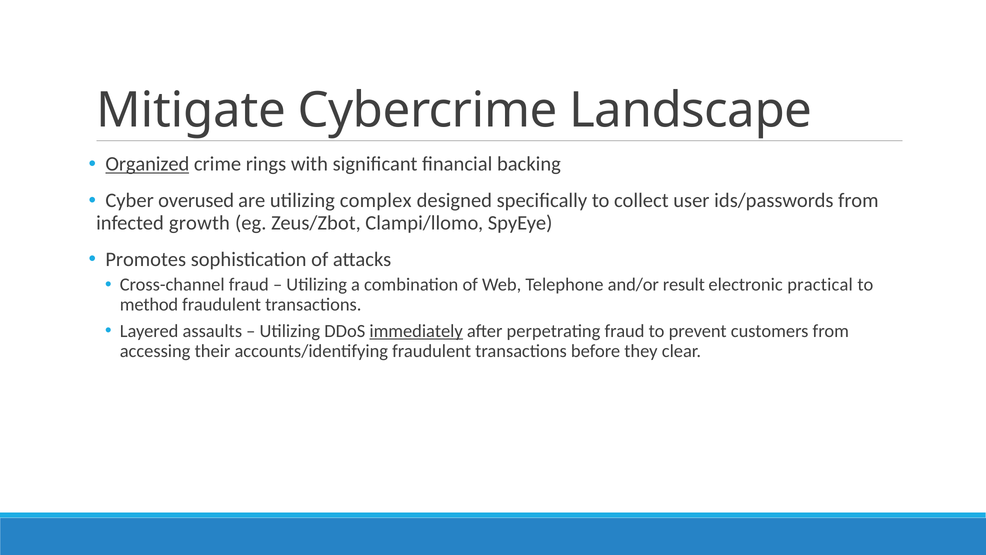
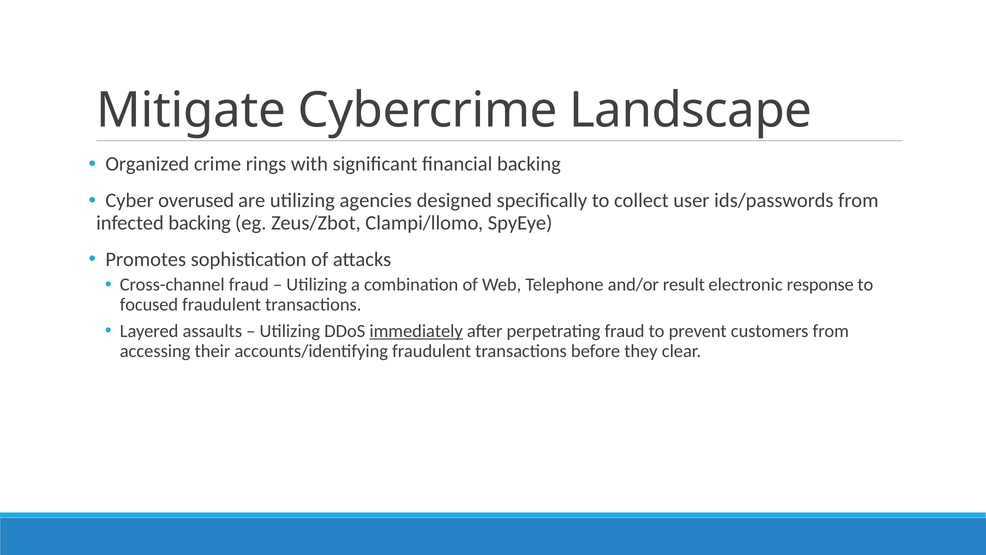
Organized underline: present -> none
complex: complex -> agencies
infected growth: growth -> backing
practical: practical -> response
method: method -> focused
